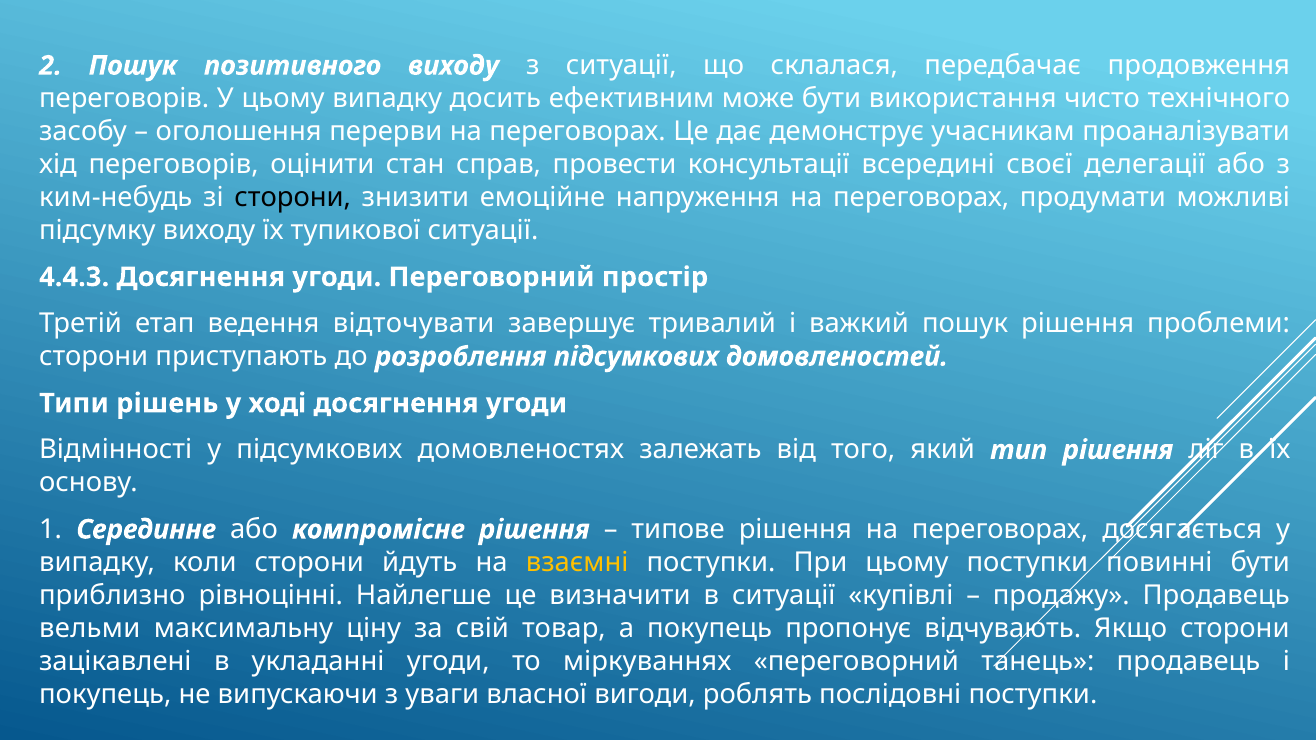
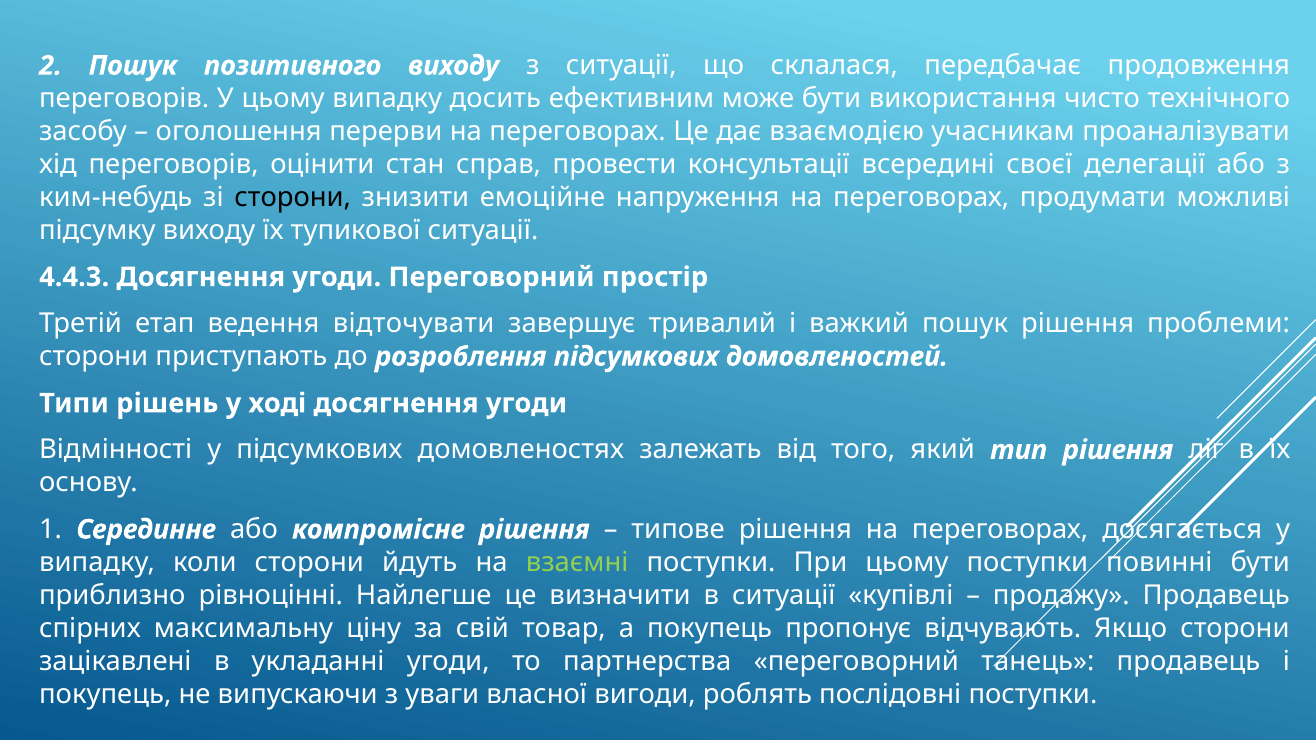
демонструє: демонструє -> взаємодією
взаємні colour: yellow -> light green
вельми: вельми -> спірних
міркуваннях: міркуваннях -> партнерства
